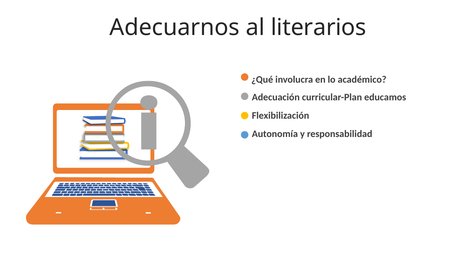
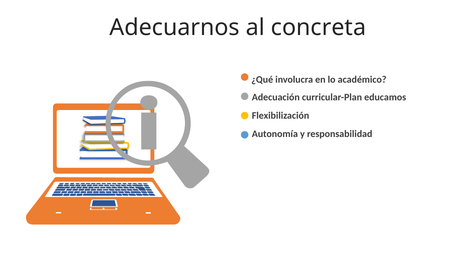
literarios: literarios -> concreta
